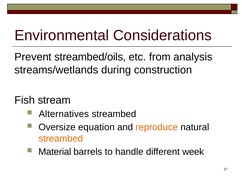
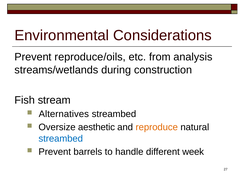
streambed/oils: streambed/oils -> reproduce/oils
equation: equation -> aesthetic
streambed at (61, 138) colour: orange -> blue
Material at (55, 151): Material -> Prevent
